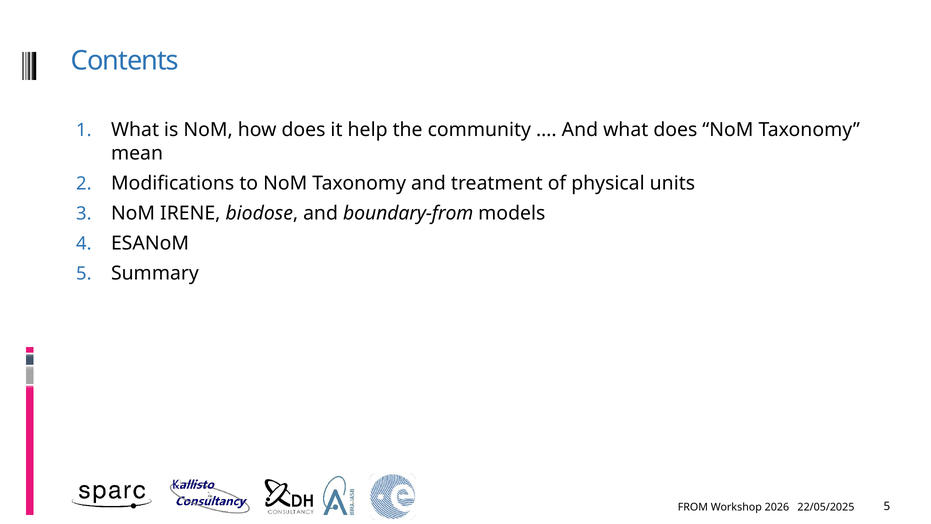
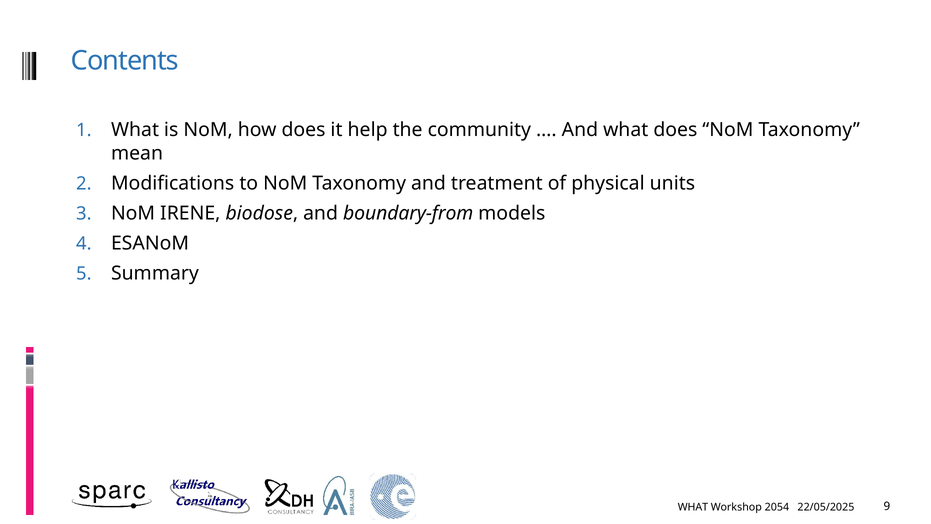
FROM at (693, 507): FROM -> WHAT
2026: 2026 -> 2054
22/05/2025 5: 5 -> 9
